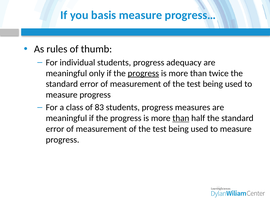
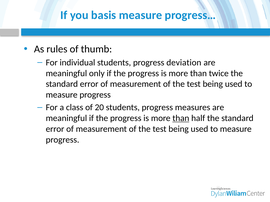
adequacy: adequacy -> deviation
progress at (143, 73) underline: present -> none
83: 83 -> 20
